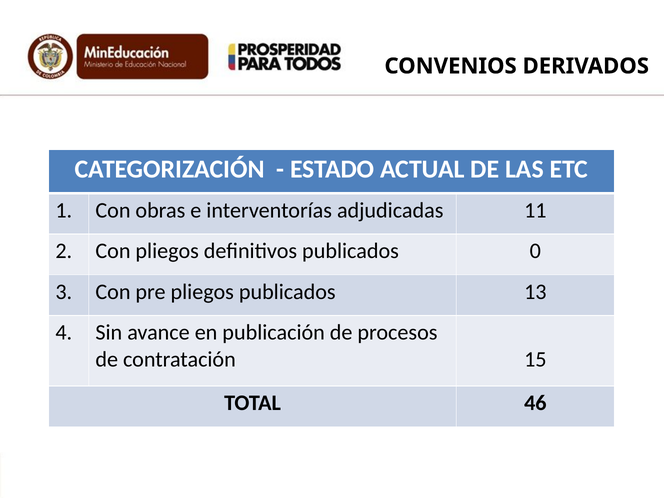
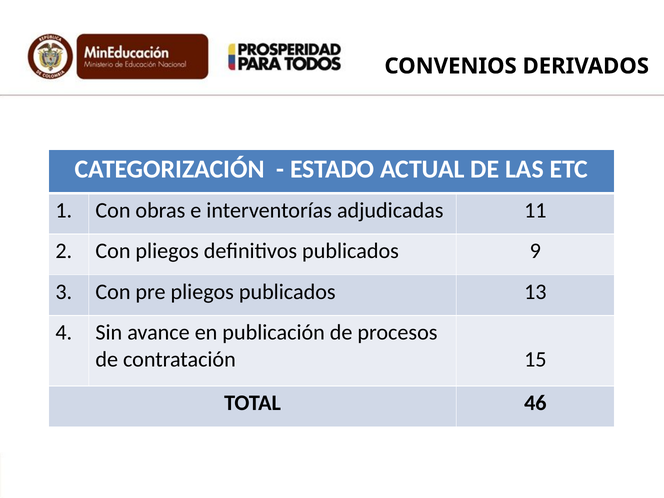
0: 0 -> 9
